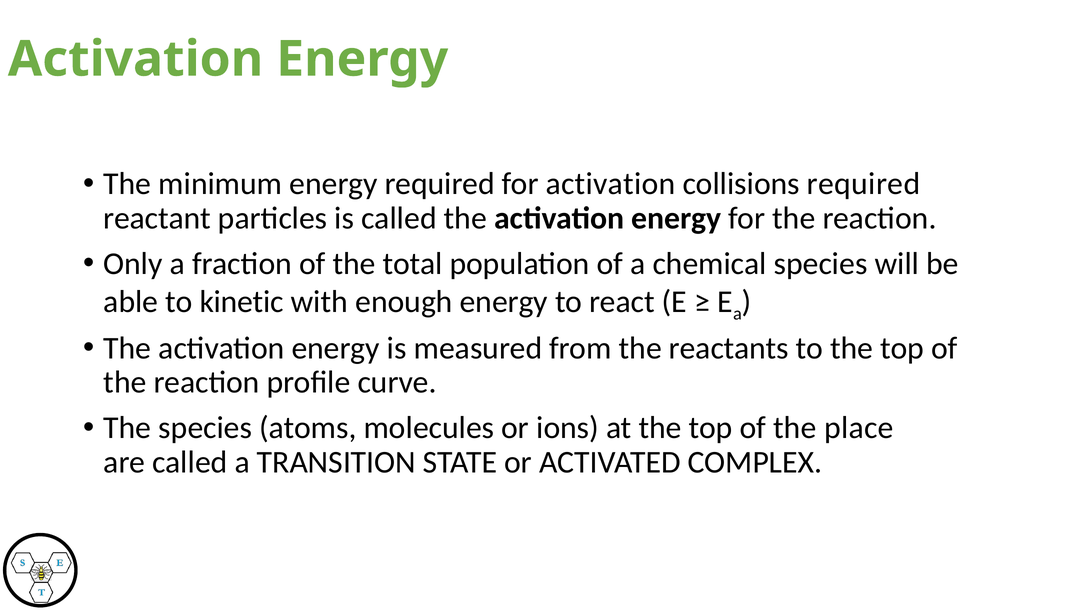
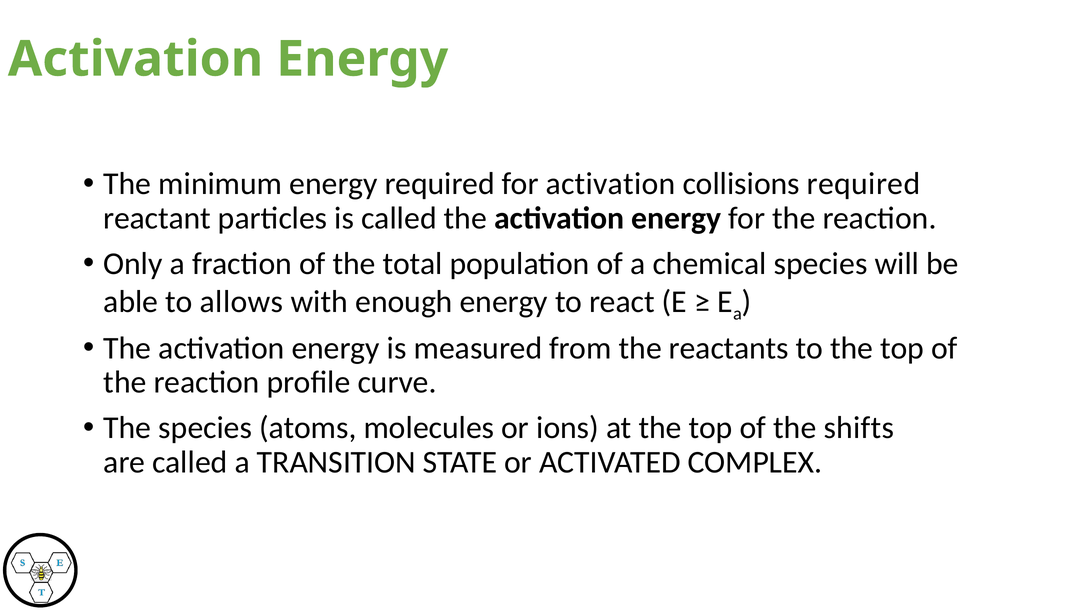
kinetic: kinetic -> allows
place: place -> shifts
